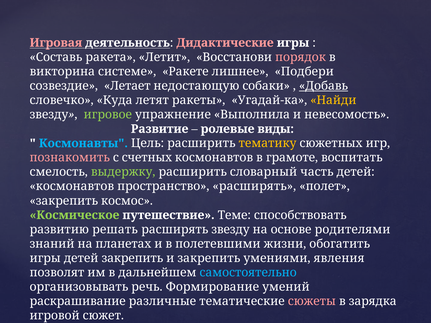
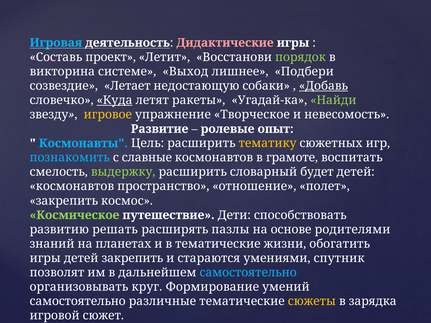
Игровая colour: pink -> light blue
ракета: ракета -> проект
порядок colour: pink -> light green
Ракете: Ракете -> Выход
Куда underline: none -> present
Найди colour: yellow -> light green
игровое colour: light green -> yellow
Выполнила: Выполнила -> Творческое
виды: виды -> опыт
познакомить colour: pink -> light blue
счетных: счетных -> славные
часть: часть -> будет
пространство расширять: расширять -> отношение
Теме: Теме -> Дети
расширять звезду: звезду -> пазлы
в полетевшими: полетевшими -> тематические
и закрепить: закрепить -> стараются
явления: явления -> спутник
речь: речь -> круг
раскрашивание at (78, 301): раскрашивание -> самостоятельно
сюжеты colour: pink -> yellow
